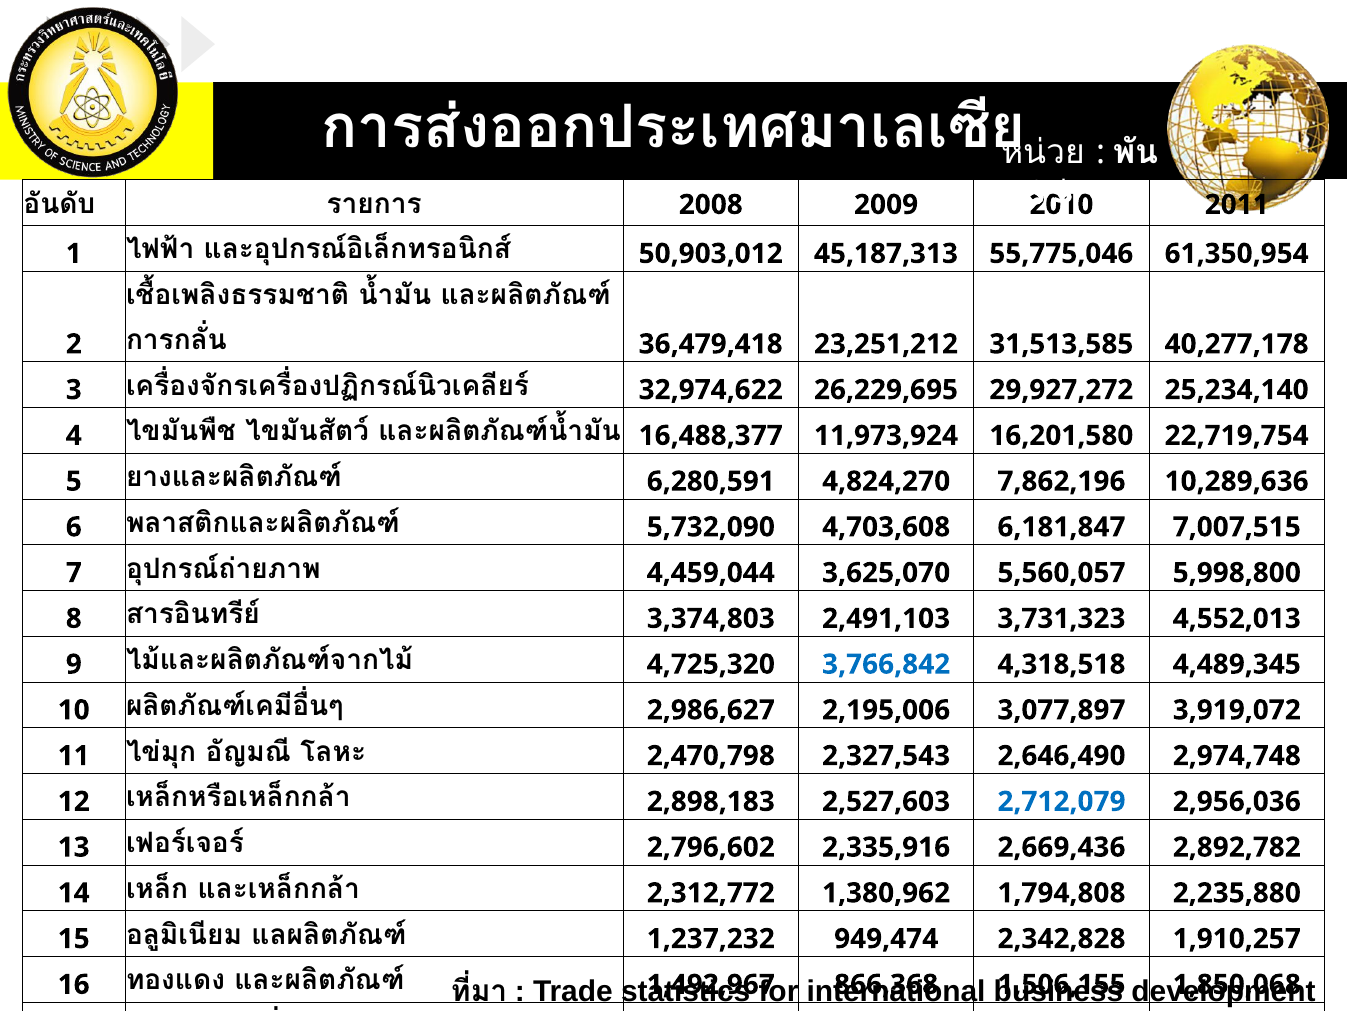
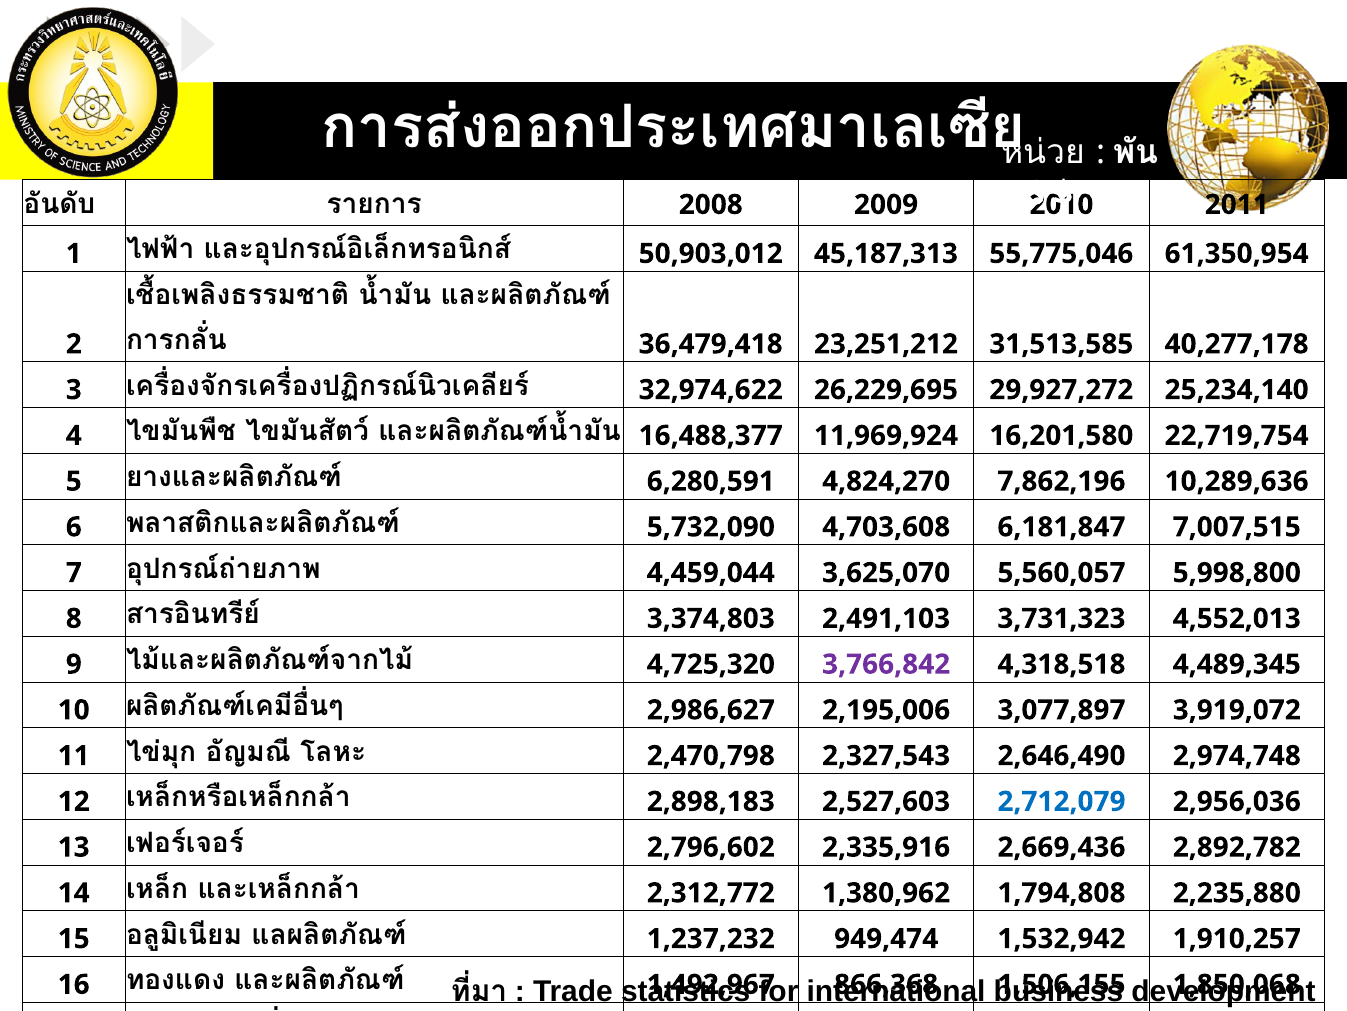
11,973,924: 11,973,924 -> 11,969,924
3,766,842 colour: blue -> purple
2,342,828: 2,342,828 -> 1,532,942
